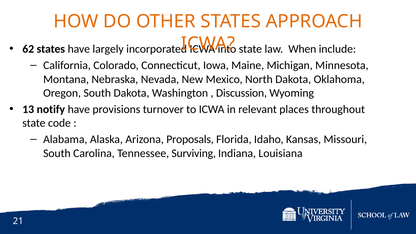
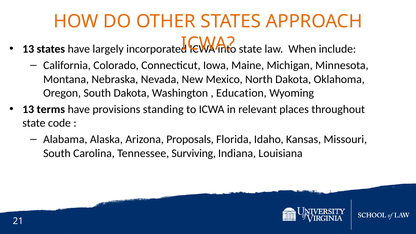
62 at (28, 49): 62 -> 13
Discussion: Discussion -> Education
notify: notify -> terms
turnover: turnover -> standing
